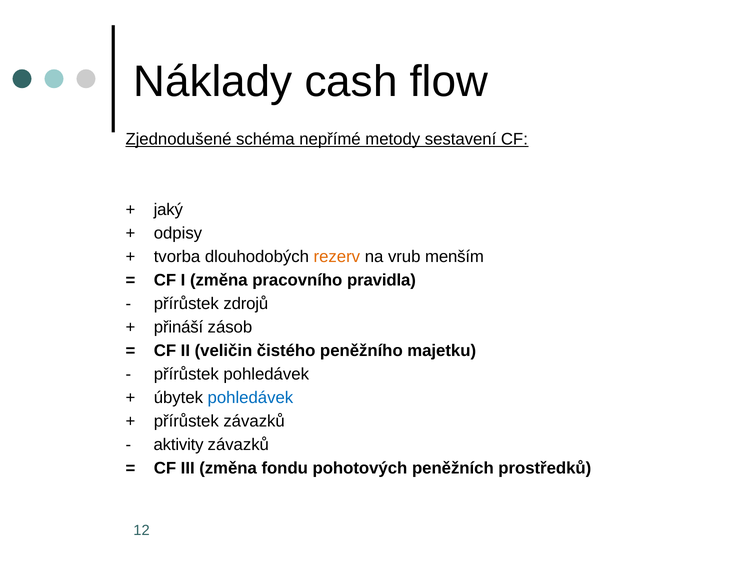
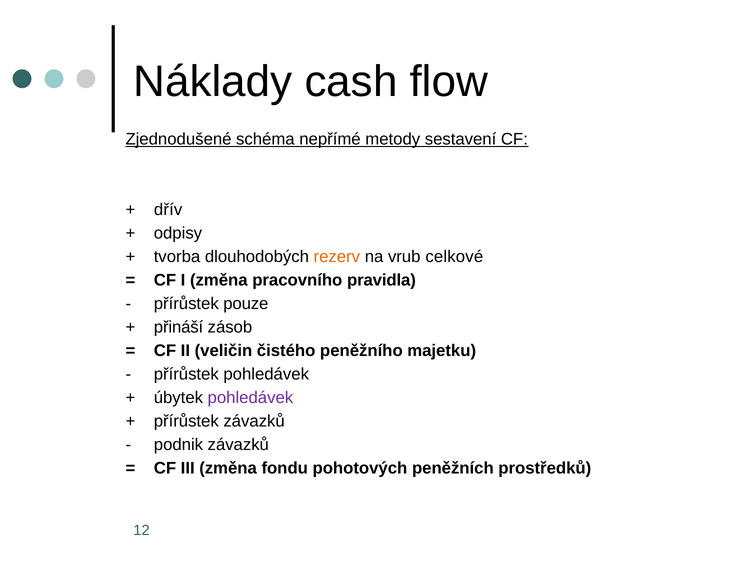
jaký: jaký -> dřív
menším: menším -> celkové
zdrojů: zdrojů -> pouze
pohledávek at (250, 397) colour: blue -> purple
aktivity: aktivity -> podnik
